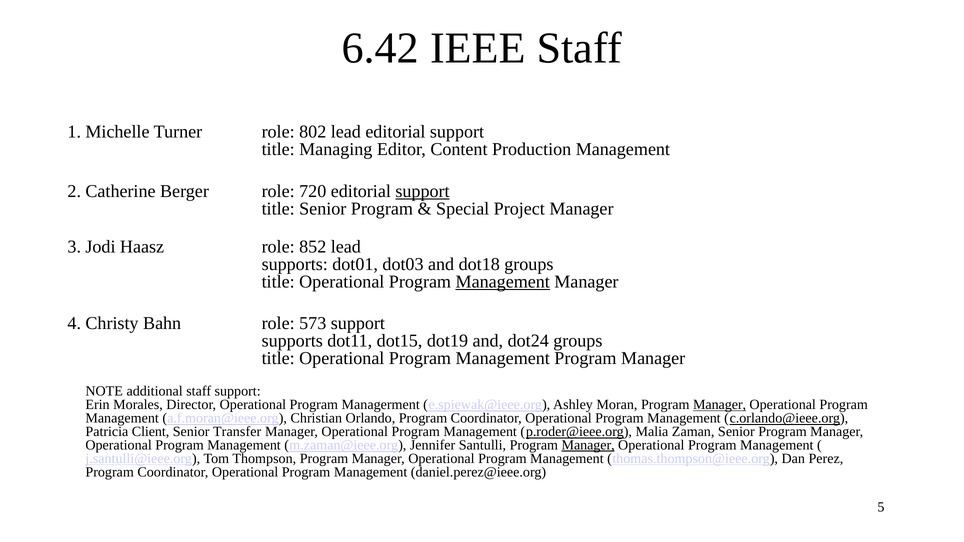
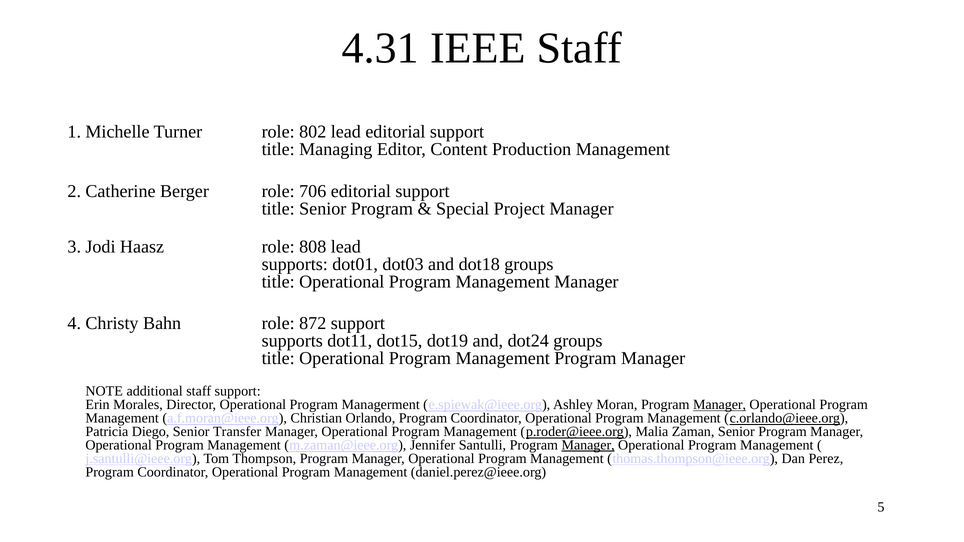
6.42: 6.42 -> 4.31
720: 720 -> 706
support at (422, 191) underline: present -> none
852: 852 -> 808
Management at (503, 282) underline: present -> none
573: 573 -> 872
Client: Client -> Diego
